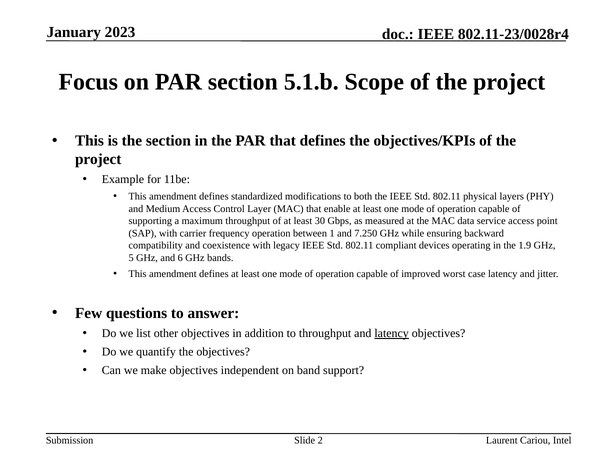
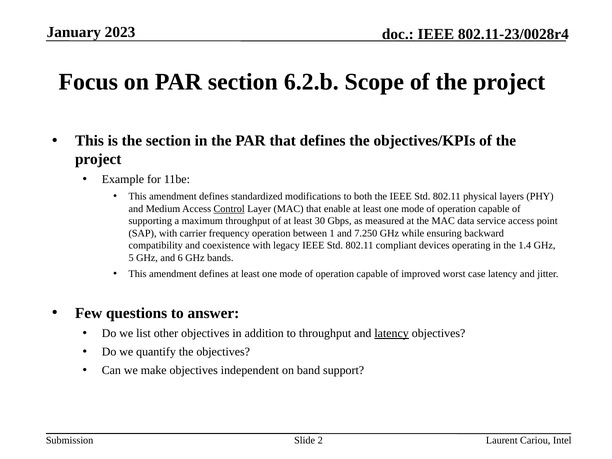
5.1.b: 5.1.b -> 6.2.b
Control underline: none -> present
1.9: 1.9 -> 1.4
